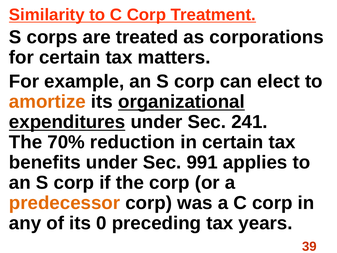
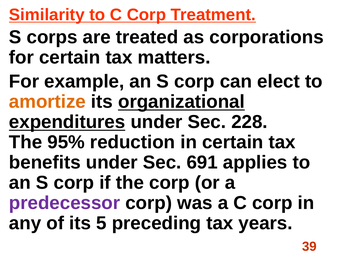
241: 241 -> 228
70%: 70% -> 95%
991: 991 -> 691
predecessor colour: orange -> purple
0: 0 -> 5
